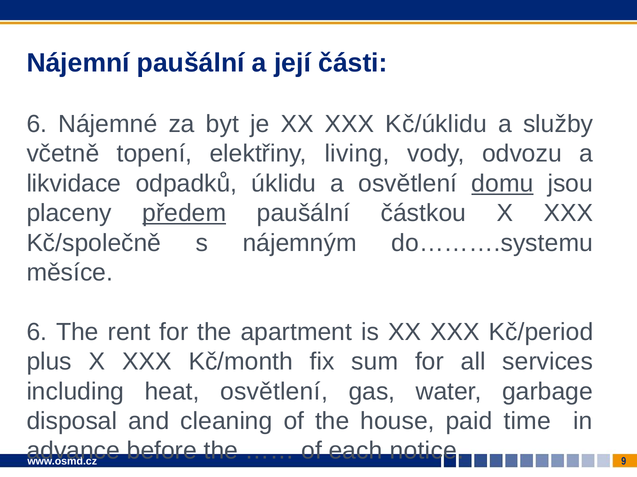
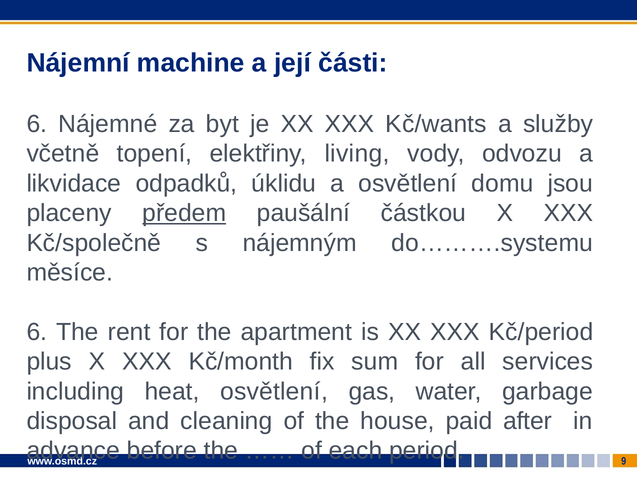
Nájemní paušální: paušální -> machine
Kč/úklidu: Kč/úklidu -> Kč/wants
domu underline: present -> none
time: time -> after
notice: notice -> period
